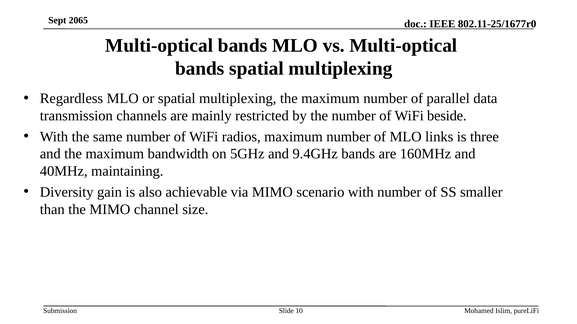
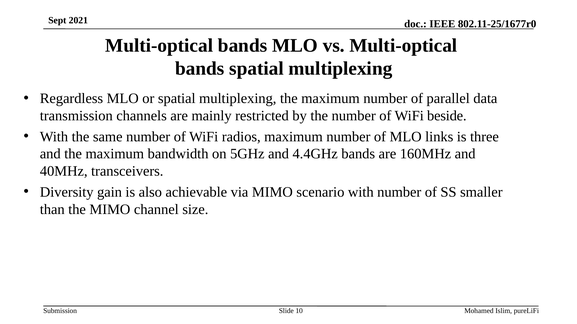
2065: 2065 -> 2021
9.4GHz: 9.4GHz -> 4.4GHz
maintaining: maintaining -> transceivers
